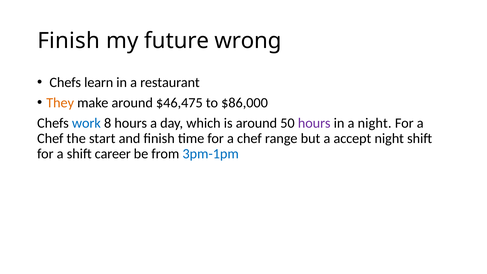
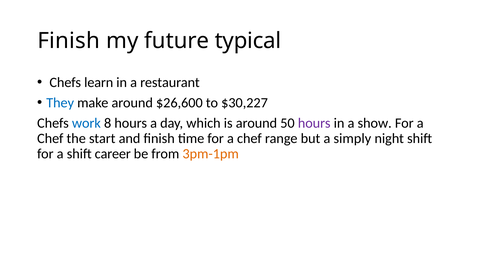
wrong: wrong -> typical
They colour: orange -> blue
$46,475: $46,475 -> $26,600
$86,000: $86,000 -> $30,227
a night: night -> show
accept: accept -> simply
3pm-1pm colour: blue -> orange
